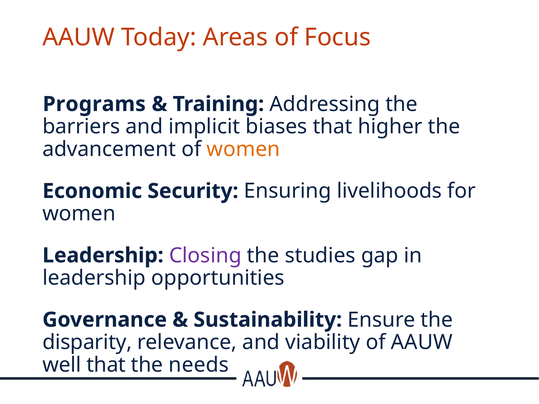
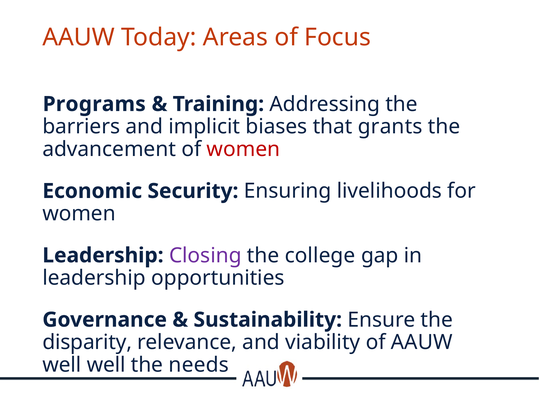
higher: higher -> grants
women at (243, 149) colour: orange -> red
studies: studies -> college
well that: that -> well
